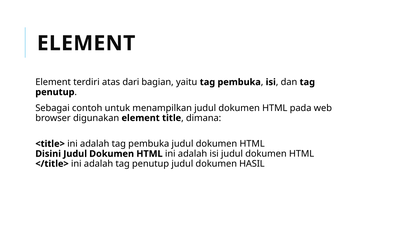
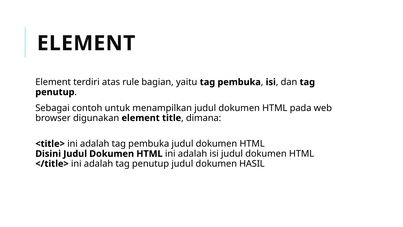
dari: dari -> rule
